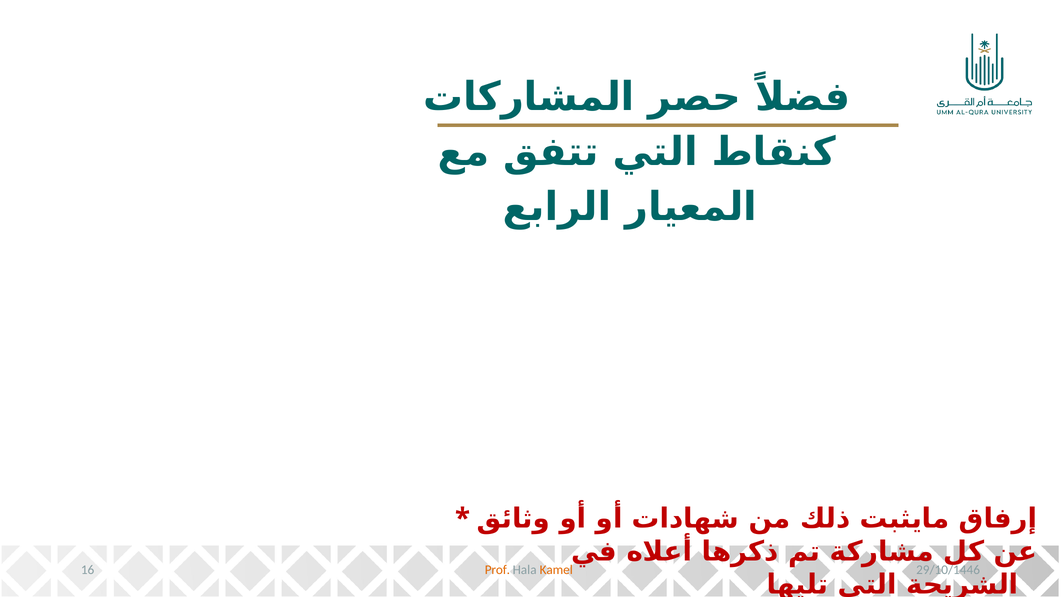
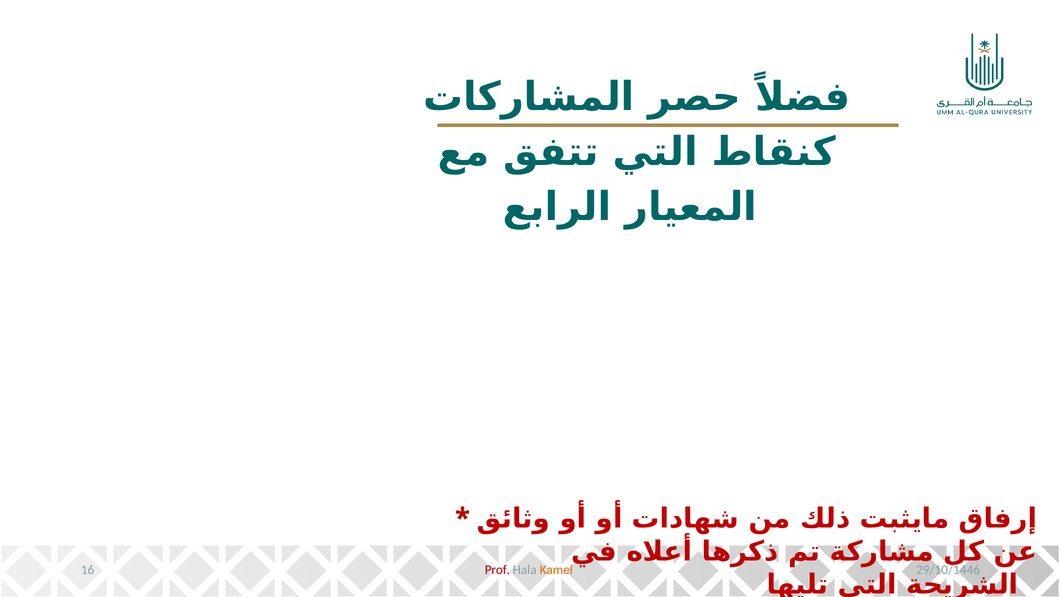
Prof colour: orange -> red
